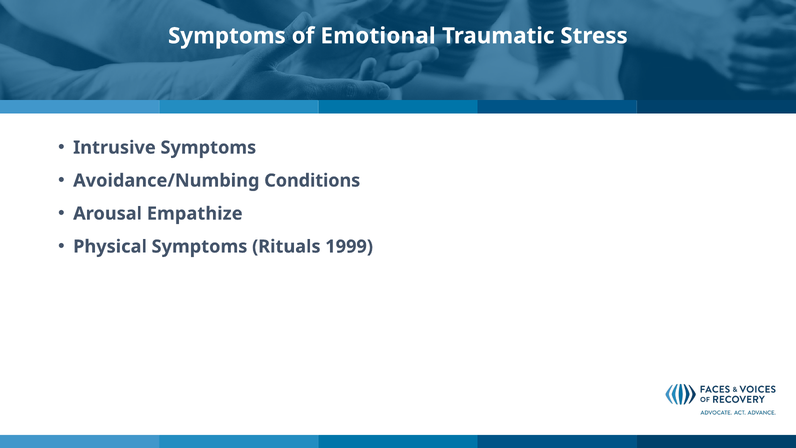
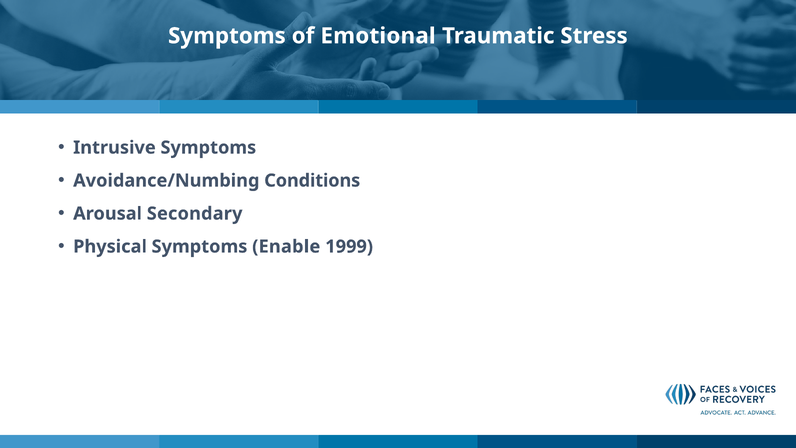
Empathize: Empathize -> Secondary
Rituals: Rituals -> Enable
